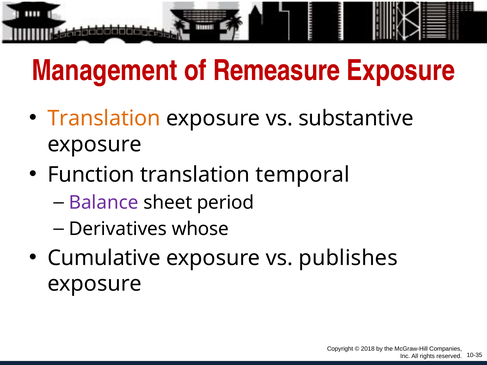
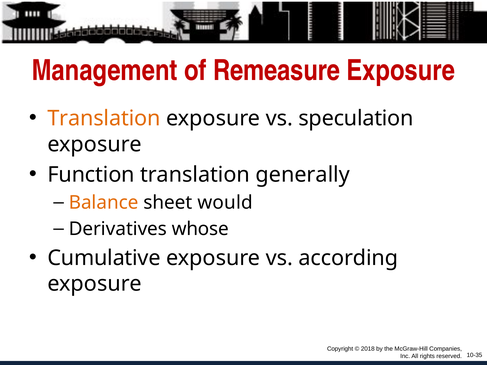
substantive: substantive -> speculation
temporal: temporal -> generally
Balance colour: purple -> orange
period: period -> would
publishes: publishes -> according
